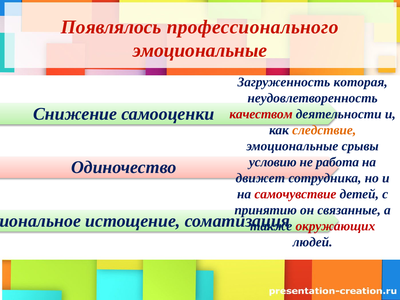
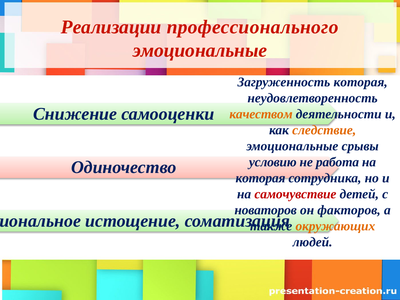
Появлялось: Появлялось -> Реализации
качеством colour: red -> orange
движет at (260, 178): движет -> которая
принятию: принятию -> новаторов
связанные: связанные -> факторов
окружающих colour: red -> orange
